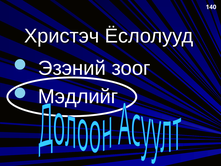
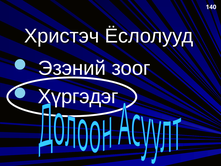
Мэдлийг: Мэдлийг -> Хүргэдэг
